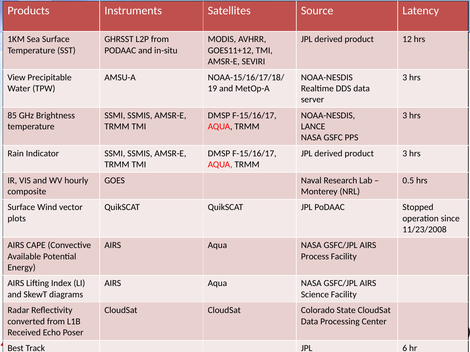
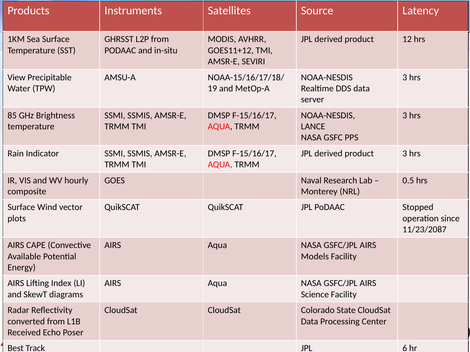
11/23/2008: 11/23/2008 -> 11/23/2087
Process: Process -> Models
